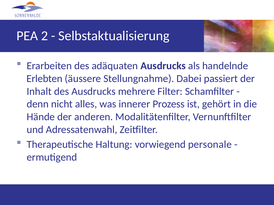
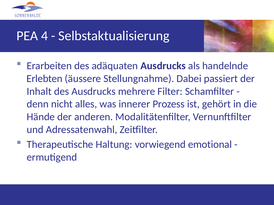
2: 2 -> 4
personale: personale -> emotional
